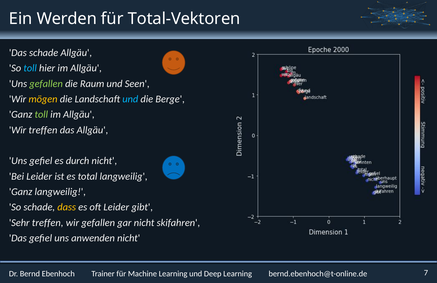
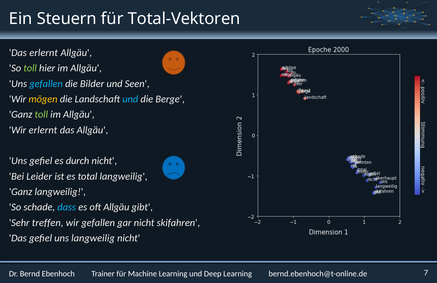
Werden: Werden -> Steuern
Das schade: schade -> erlernt
toll at (30, 68) colour: light blue -> light green
gefallen at (46, 84) colour: light green -> light blue
Raum: Raum -> Bilder
Wir treffen: treffen -> erlernt
dass colour: yellow -> light blue
oft Leider: Leider -> Allgäu
uns anwenden: anwenden -> langweilig
